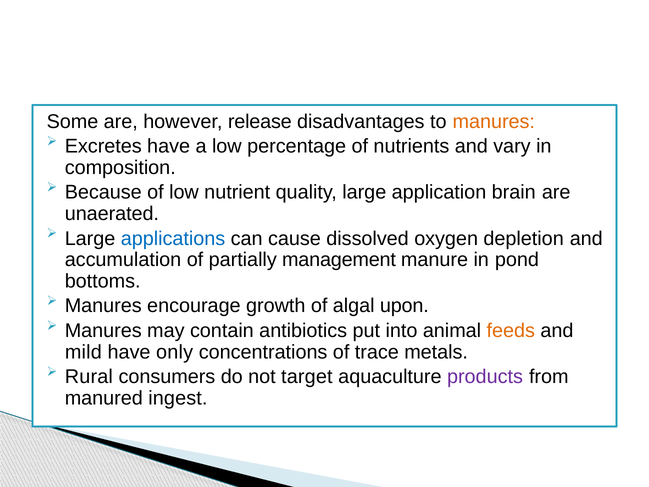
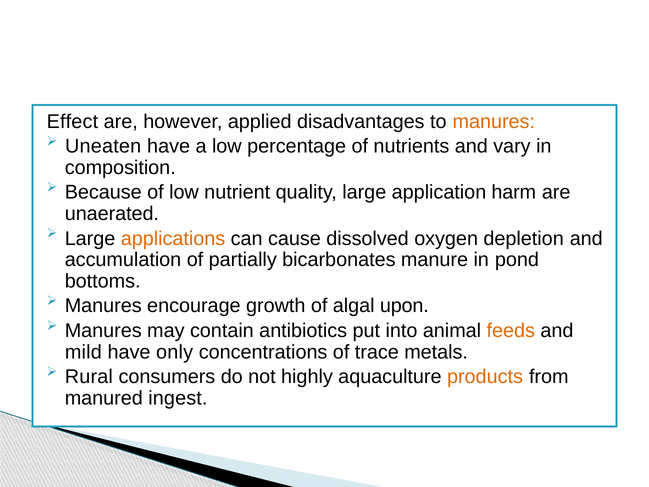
Some: Some -> Effect
release: release -> applied
Excretes: Excretes -> Uneaten
brain: brain -> harm
applications colour: blue -> orange
management: management -> bicarbonates
target: target -> highly
products colour: purple -> orange
